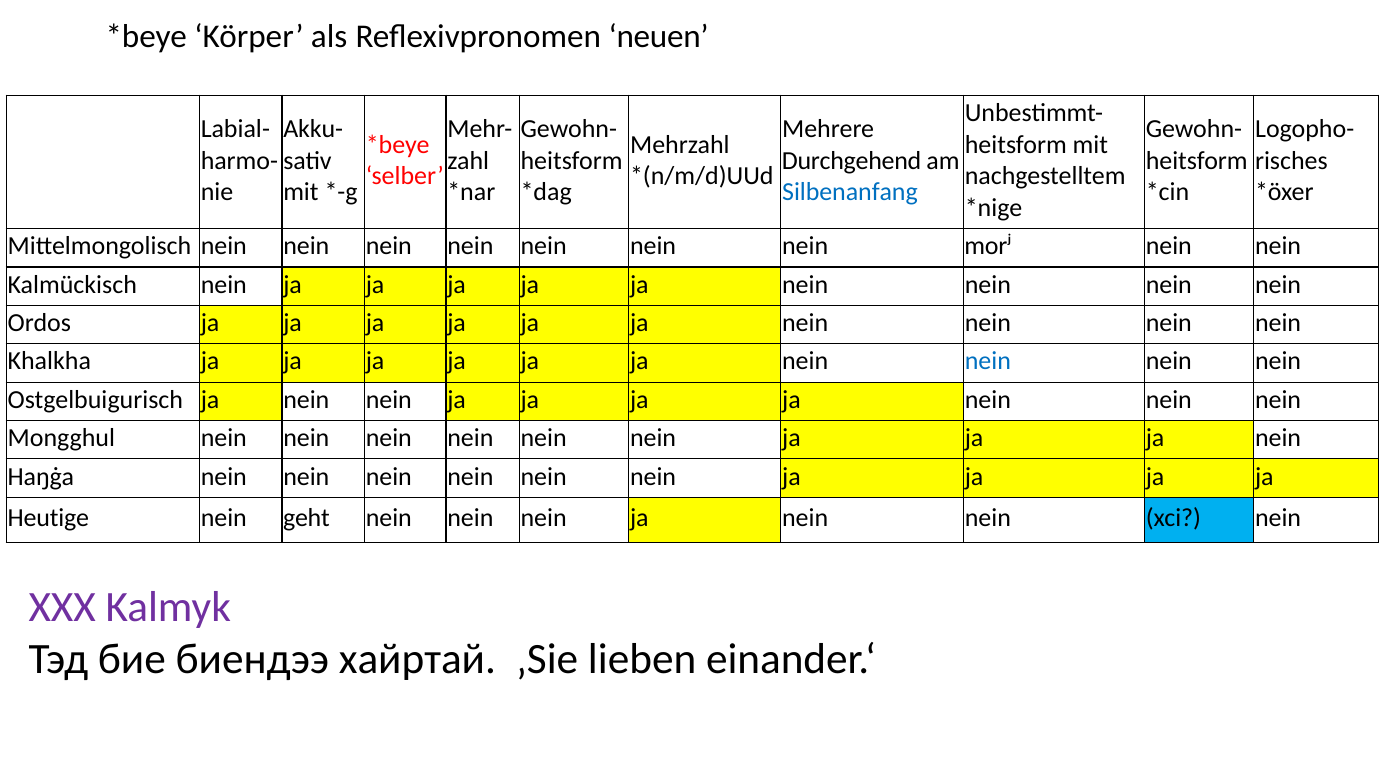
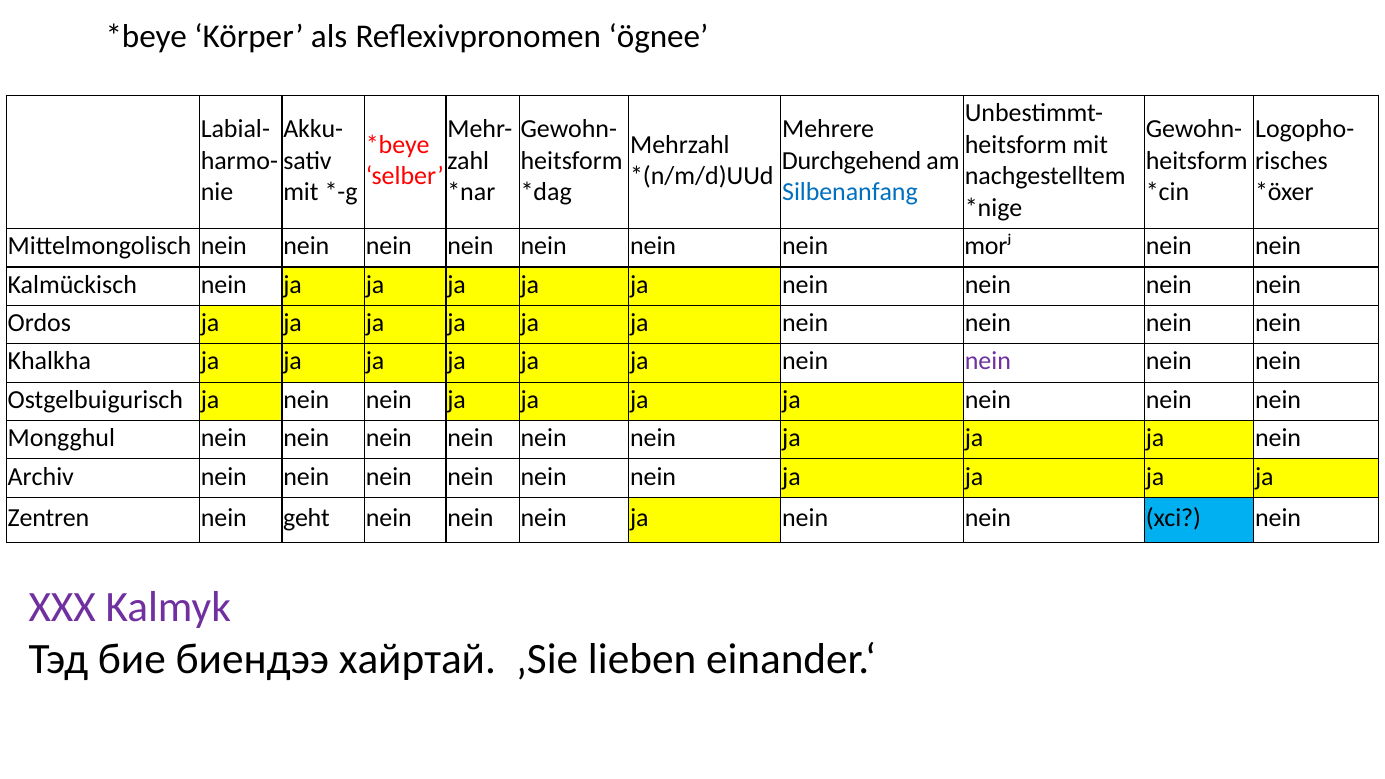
neuen: neuen -> ögnee
nein at (988, 361) colour: blue -> purple
Haŋġa: Haŋġa -> Archiv
Heutige: Heutige -> Zentren
